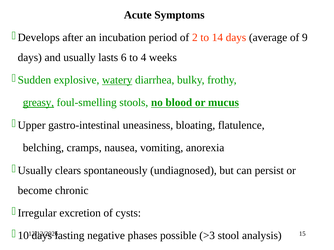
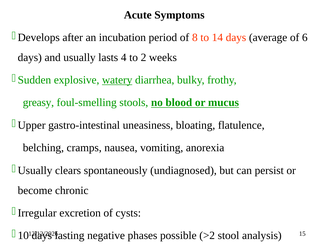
2: 2 -> 8
9: 9 -> 6
6: 6 -> 4
4: 4 -> 2
greasy underline: present -> none
>3: >3 -> >2
